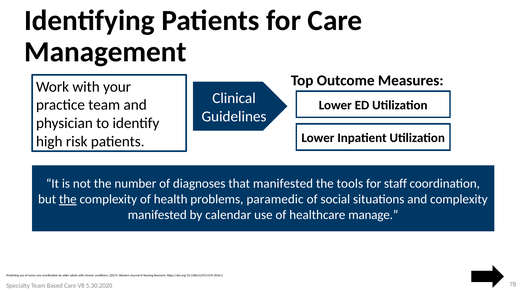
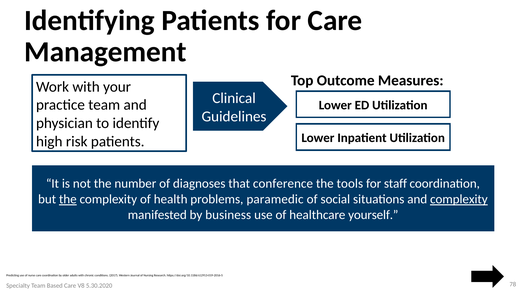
that manifested: manifested -> conference
complexity at (459, 200) underline: none -> present
calendar: calendar -> business
manage: manage -> yourself
